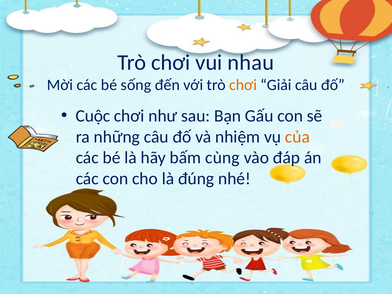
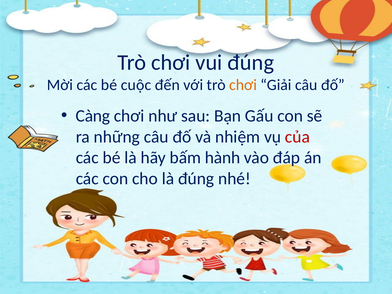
vui nhau: nhau -> đúng
sống: sống -> cuộc
Cuộc: Cuộc -> Càng
của colour: orange -> red
cùng: cùng -> hành
